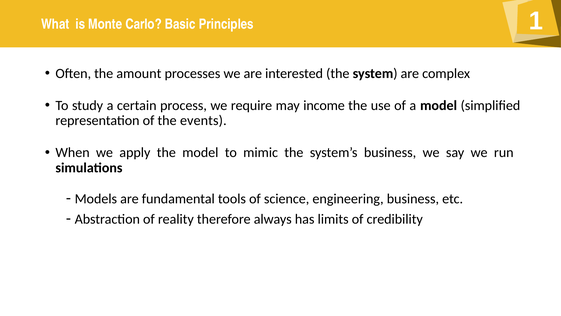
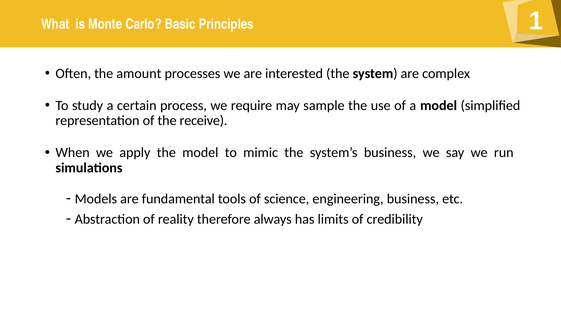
income: income -> sample
events: events -> receive
